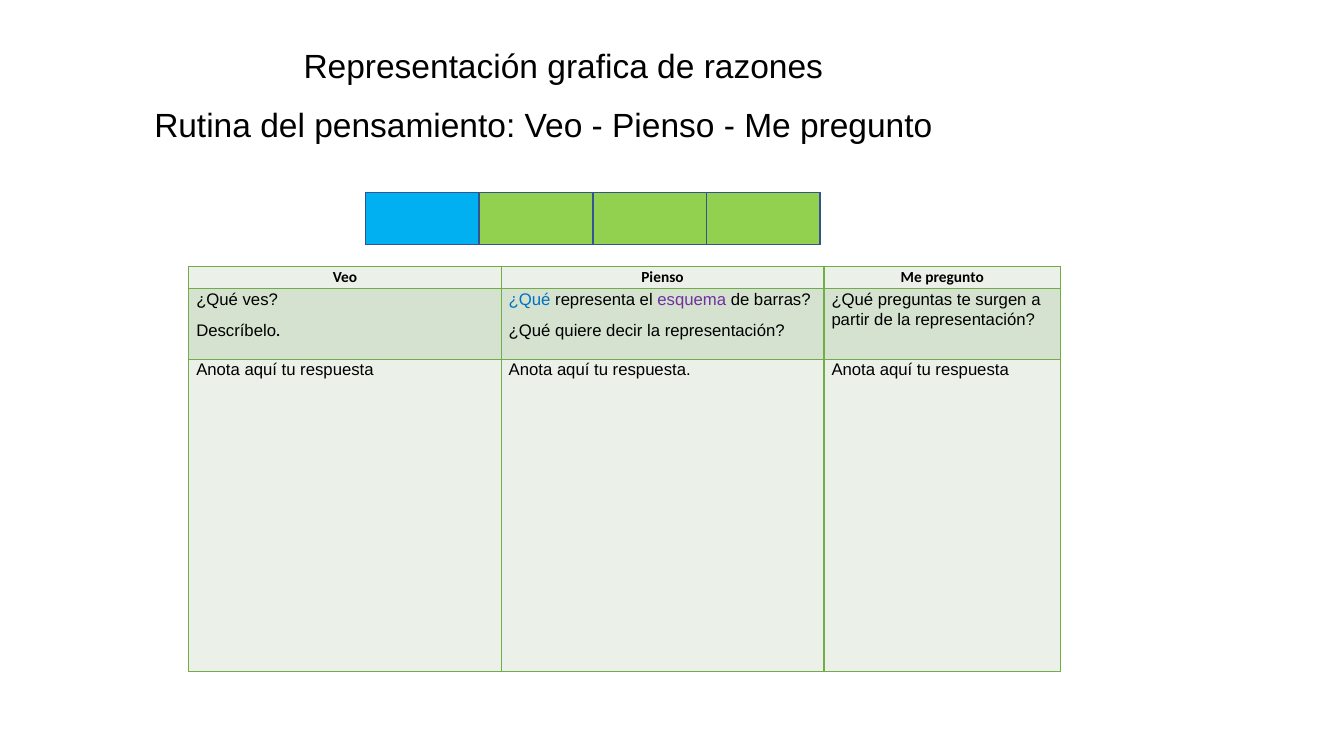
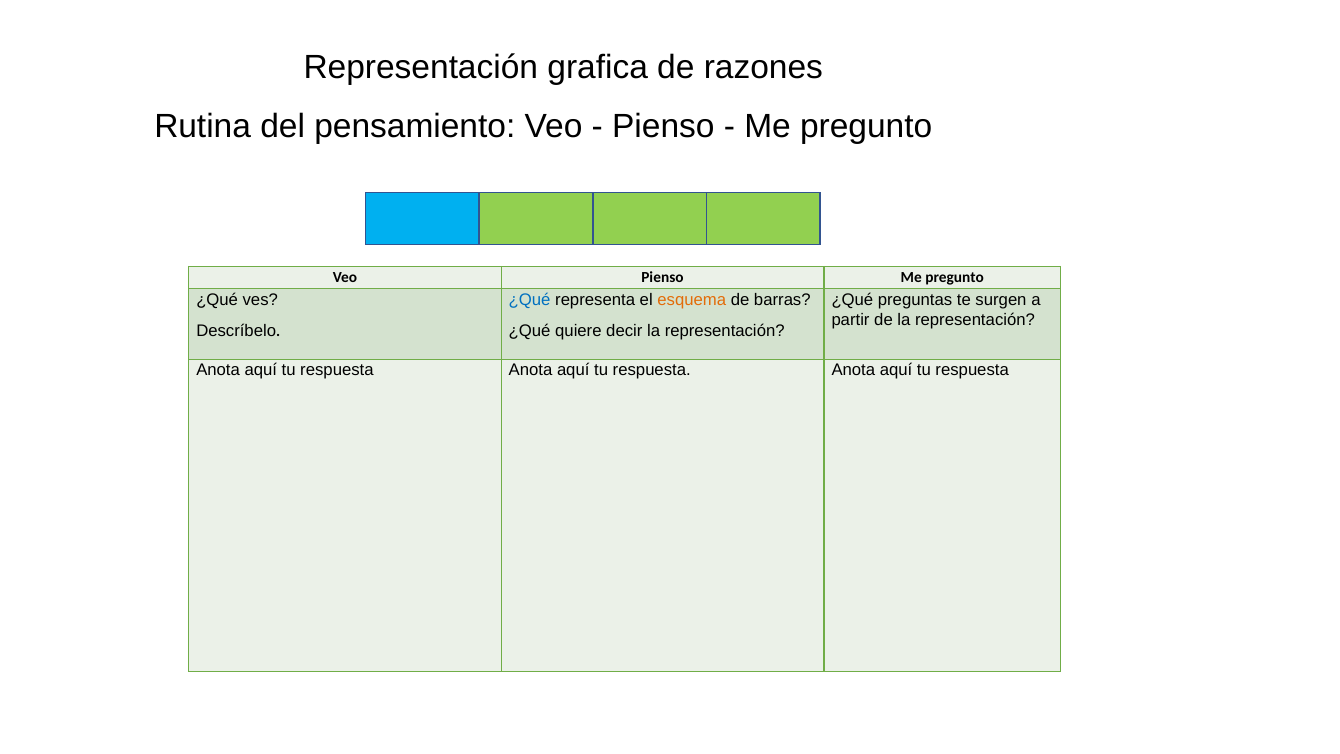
esquema colour: purple -> orange
